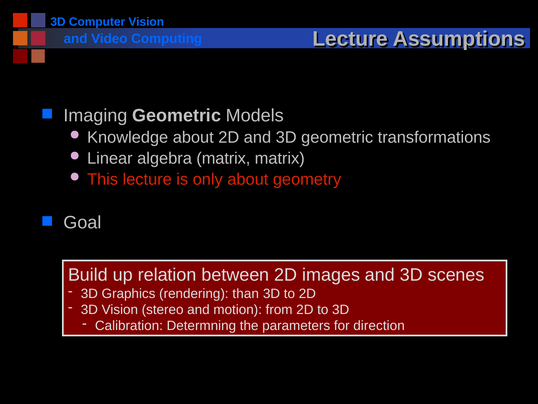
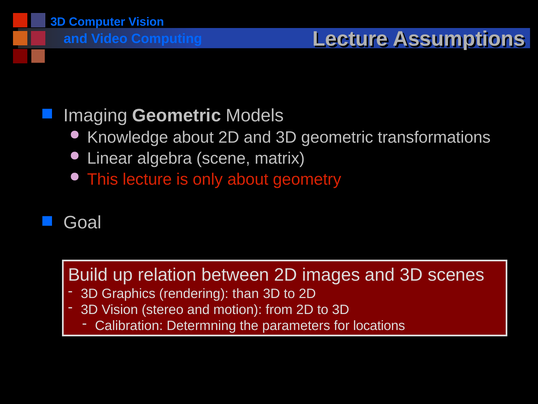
algebra matrix: matrix -> scene
direction: direction -> locations
